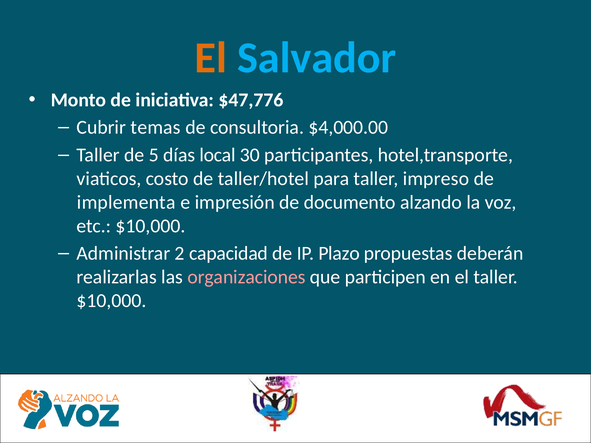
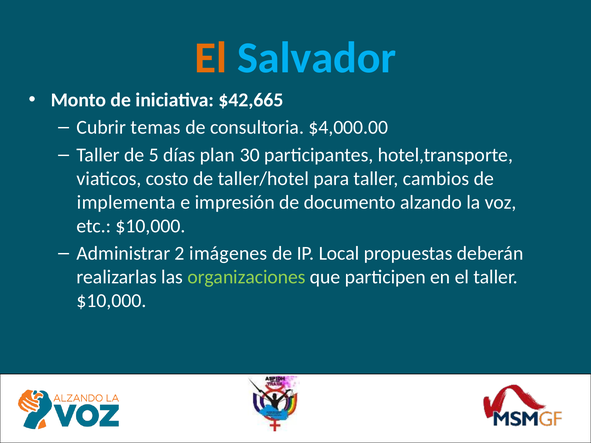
$47,776: $47,776 -> $42,665
local: local -> plan
impreso: impreso -> cambios
capacidad: capacidad -> imágenes
Plazo: Plazo -> Local
organizaciones colour: pink -> light green
